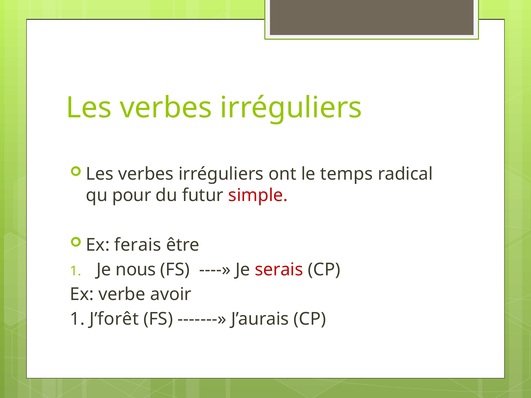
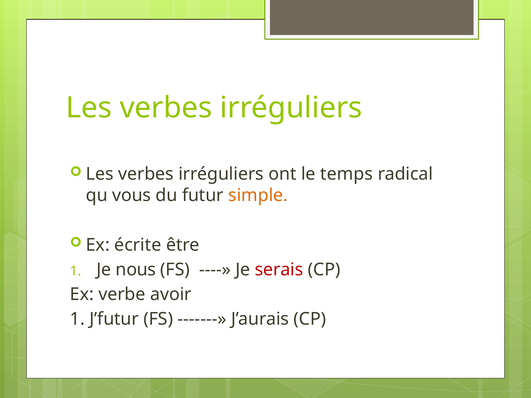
pour: pour -> vous
simple colour: red -> orange
ferais: ferais -> écrite
J’forêt: J’forêt -> J’futur
